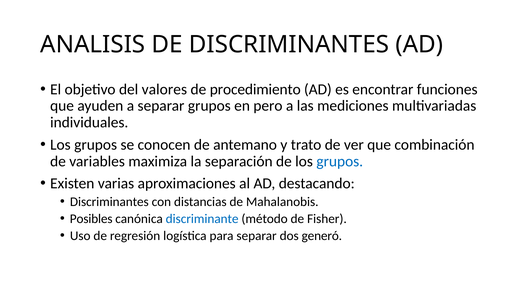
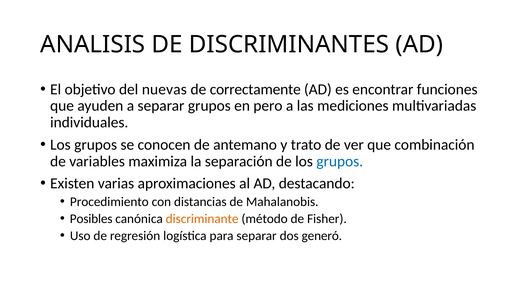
valores: valores -> nuevas
procedimiento: procedimiento -> correctamente
Discriminantes at (109, 202): Discriminantes -> Procedimiento
discriminante colour: blue -> orange
